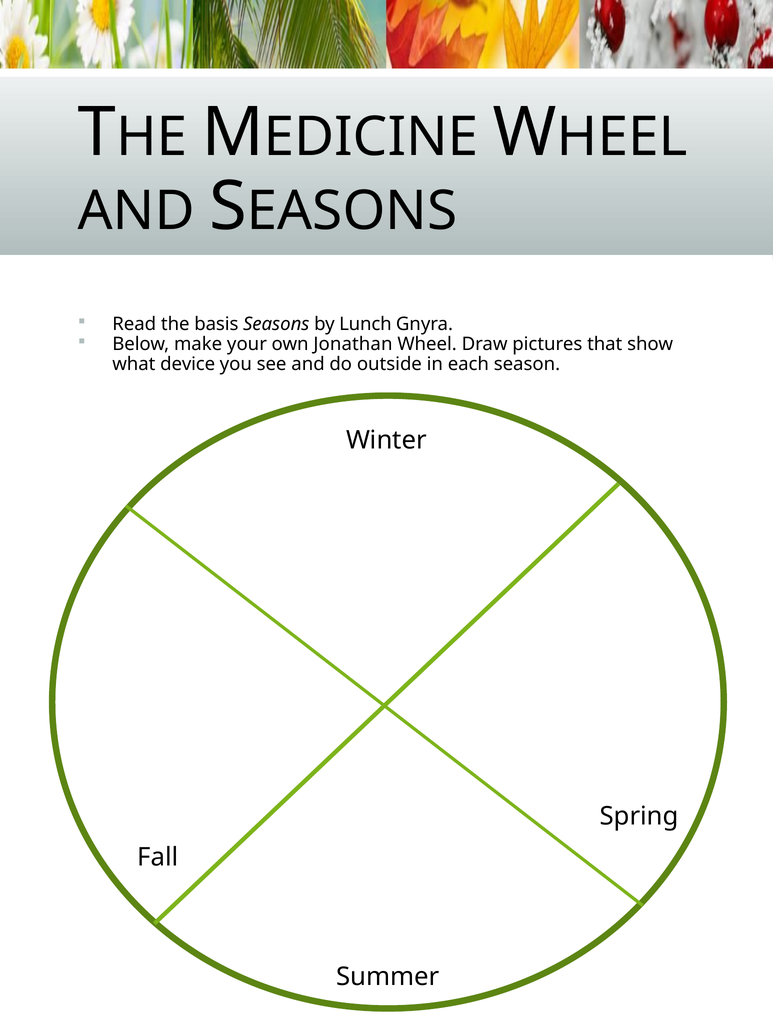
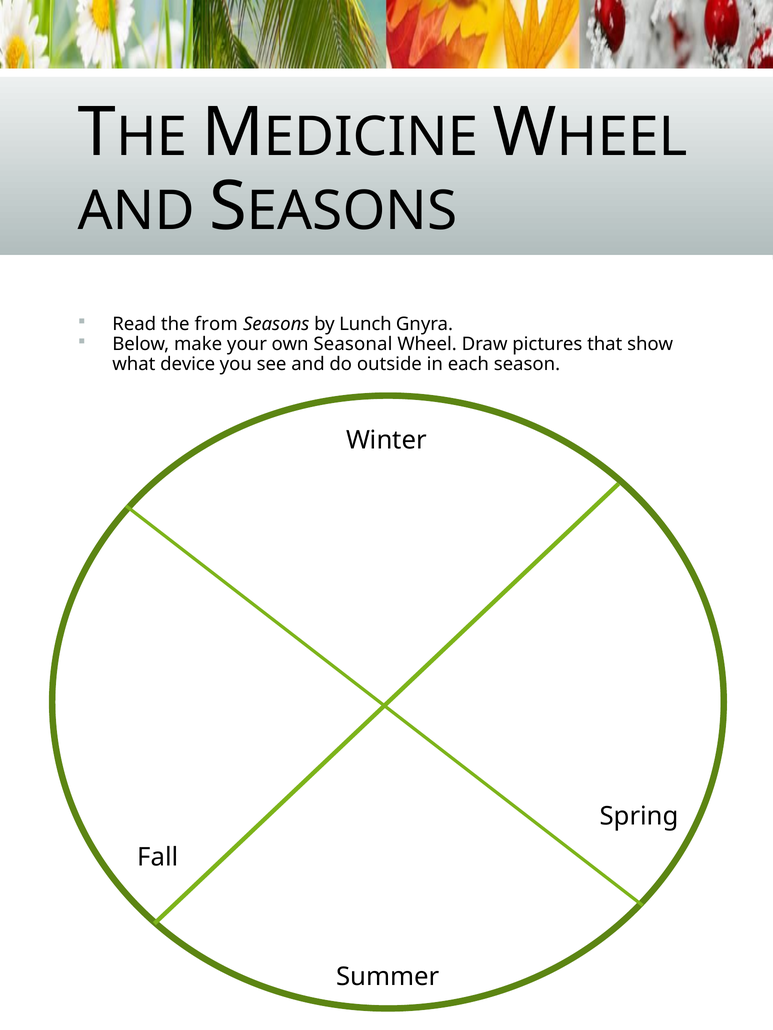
basis: basis -> from
Jonathan: Jonathan -> Seasonal
